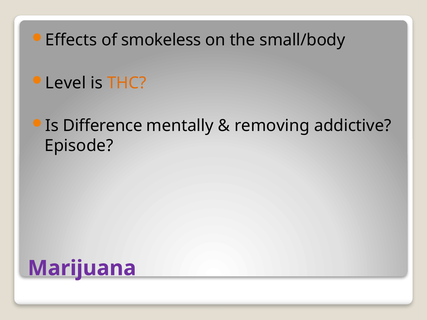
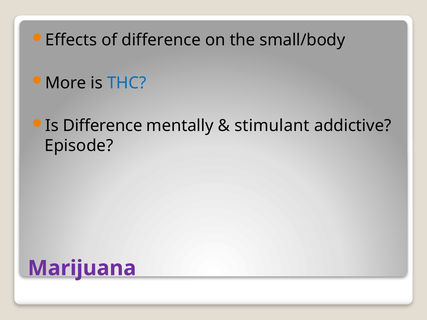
of smokeless: smokeless -> difference
Level: Level -> More
THC colour: orange -> blue
removing: removing -> stimulant
